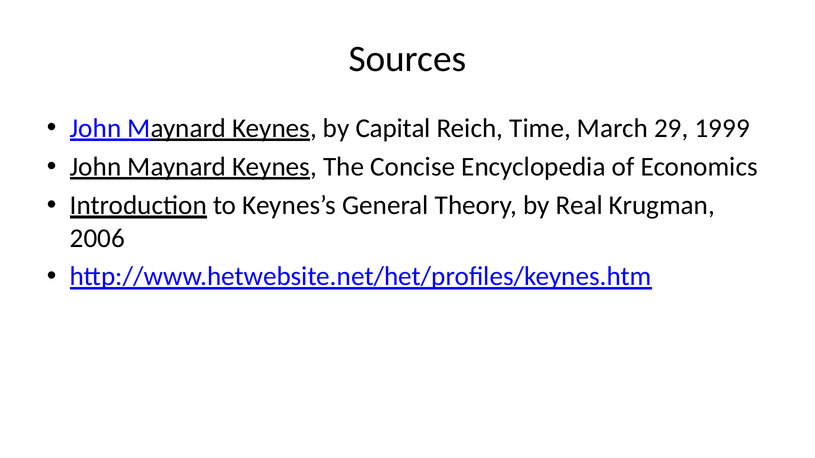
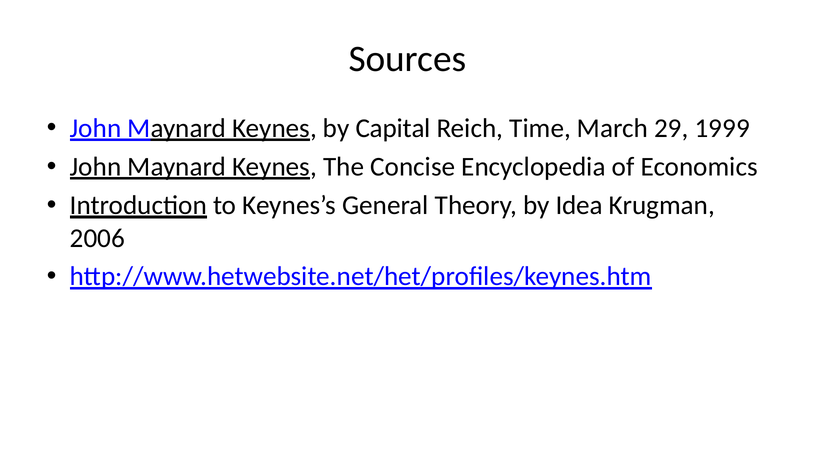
Real: Real -> Idea
